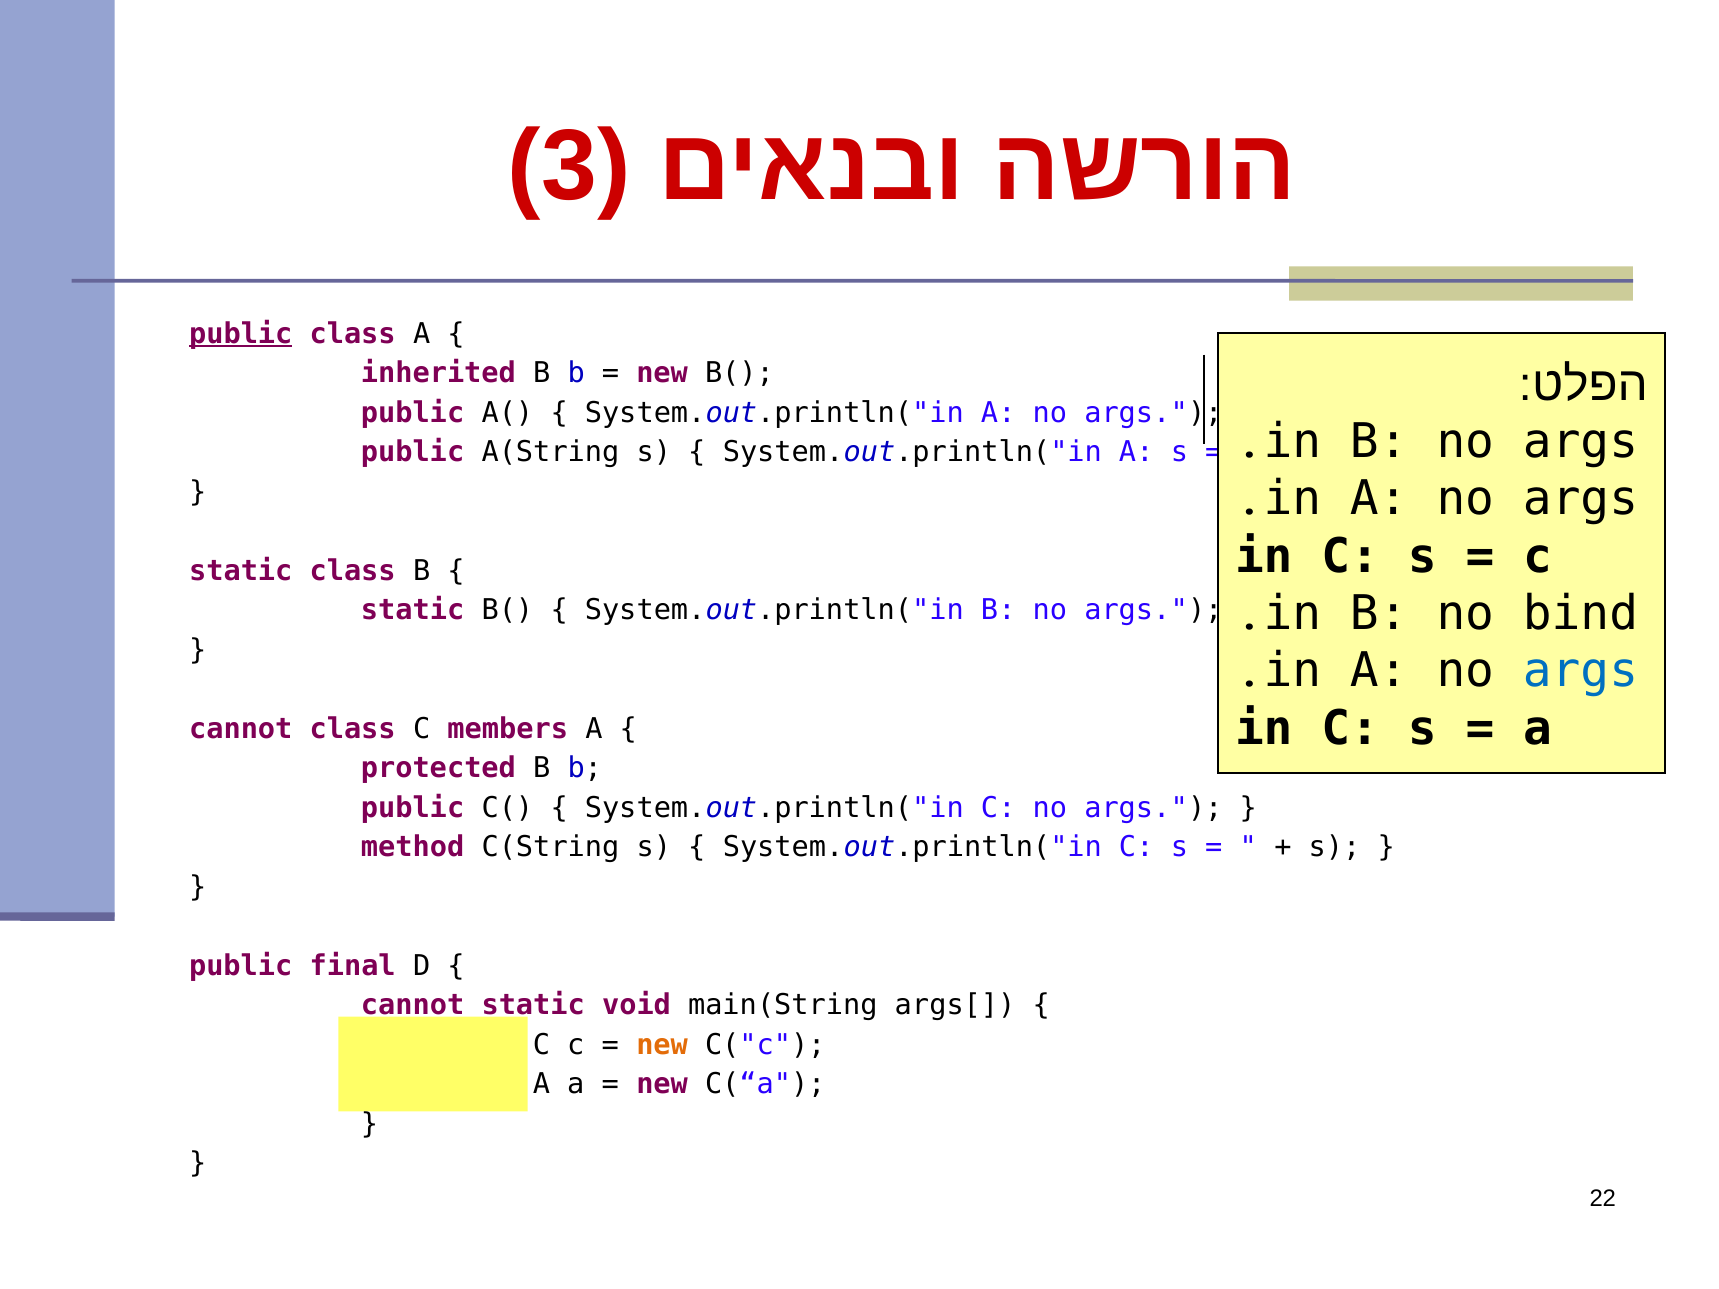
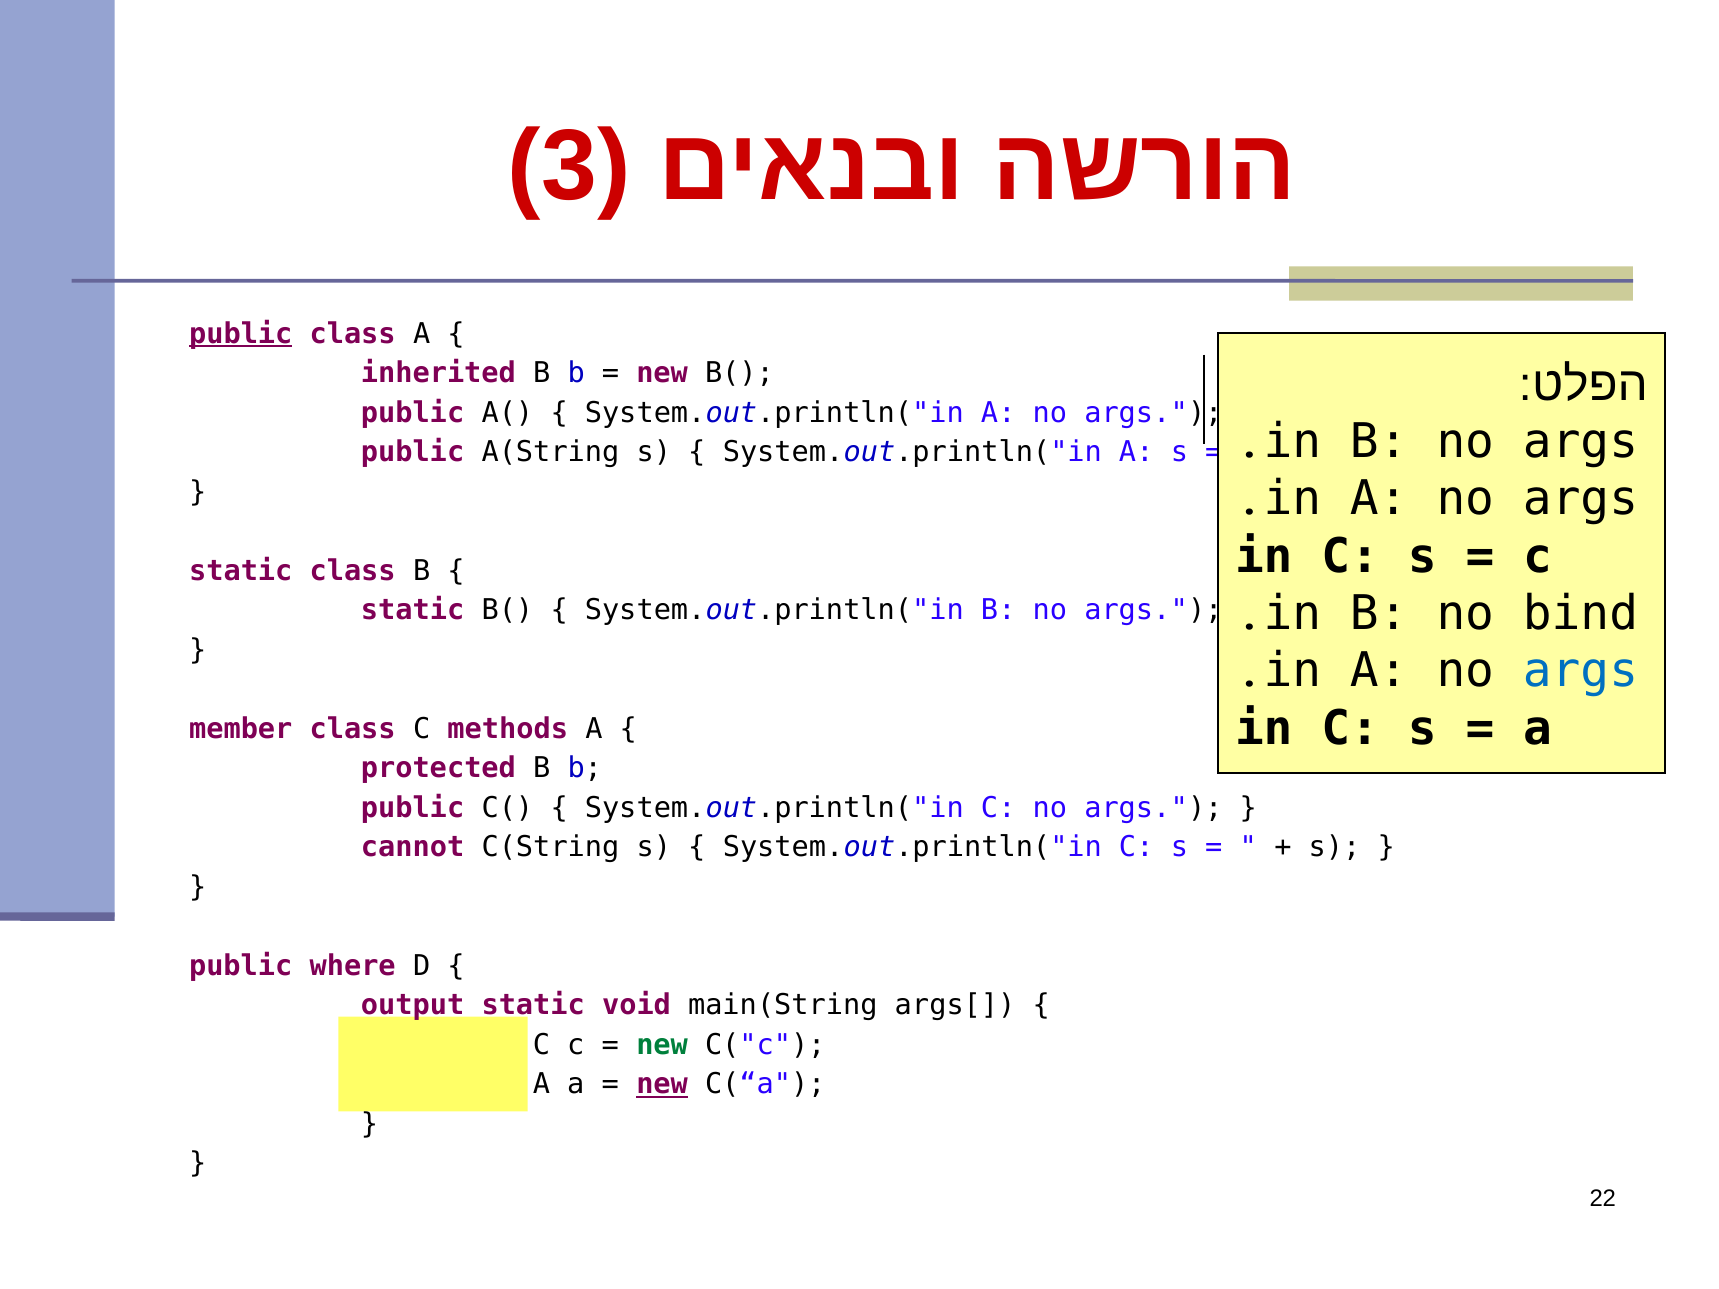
cannot at (241, 729): cannot -> member
members: members -> methods
method: method -> cannot
final: final -> where
cannot at (413, 1006): cannot -> output
new at (662, 1045) colour: orange -> green
new at (662, 1085) underline: none -> present
